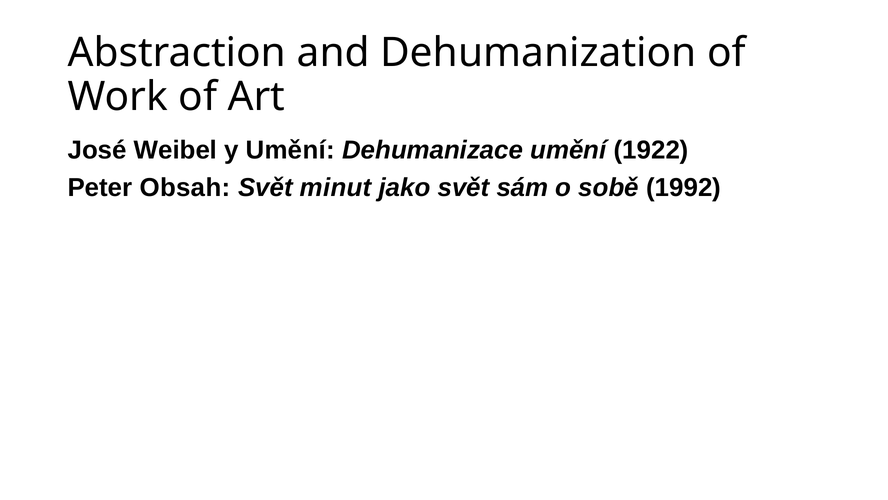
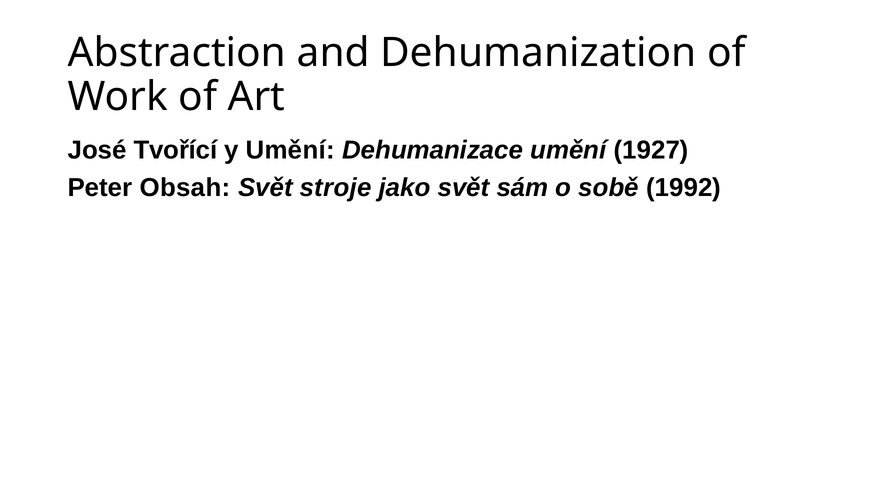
Weibel: Weibel -> Tvořící
1922: 1922 -> 1927
minut: minut -> stroje
